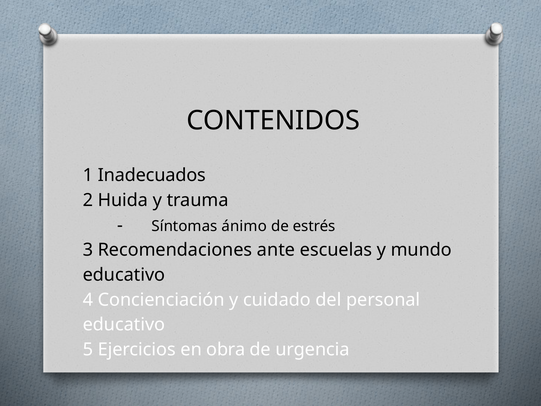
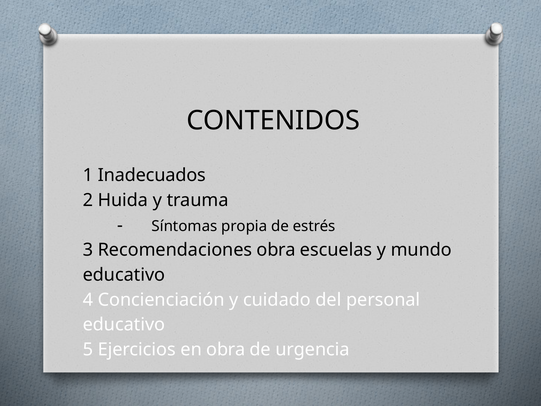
ánimo: ánimo -> propia
Recomendaciones ante: ante -> obra
